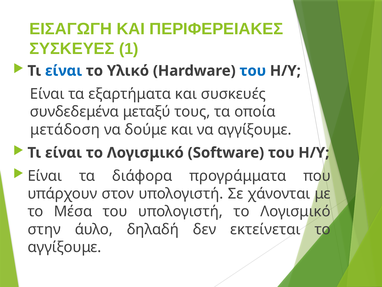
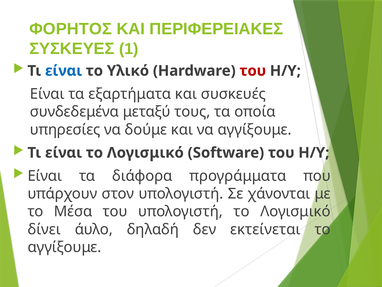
ΕΙΣΑΓΩΓΗ: ΕΙΣΑΓΩΓΗ -> ΦΟΡΗΤΟΣ
του at (253, 71) colour: blue -> red
μετάδοση: μετάδοση -> υπηρεσίες
στην: στην -> δίνει
